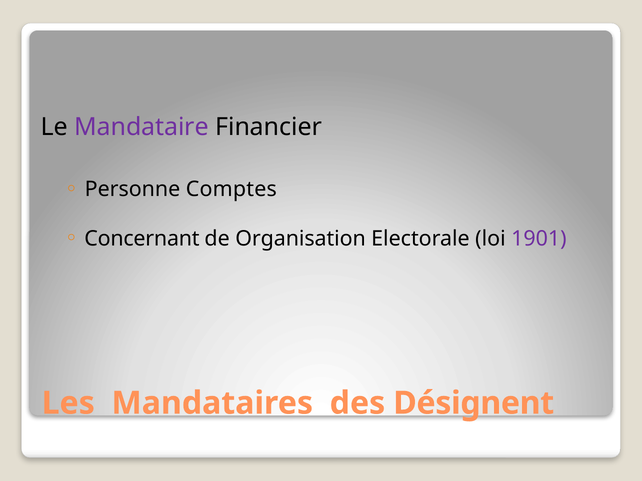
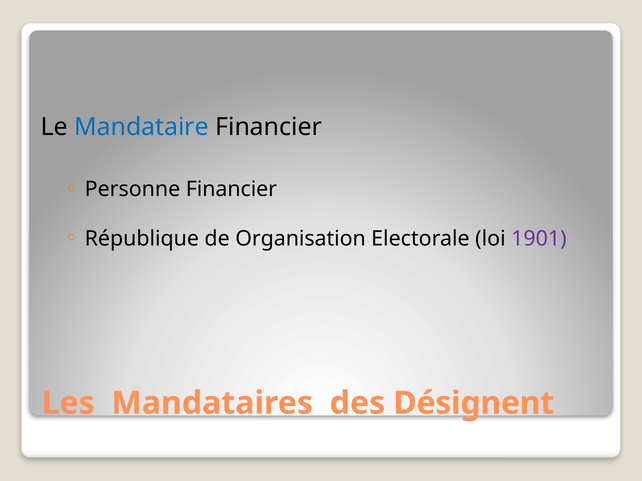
Mandataire colour: purple -> blue
Personne Comptes: Comptes -> Financier
Concernant: Concernant -> République
